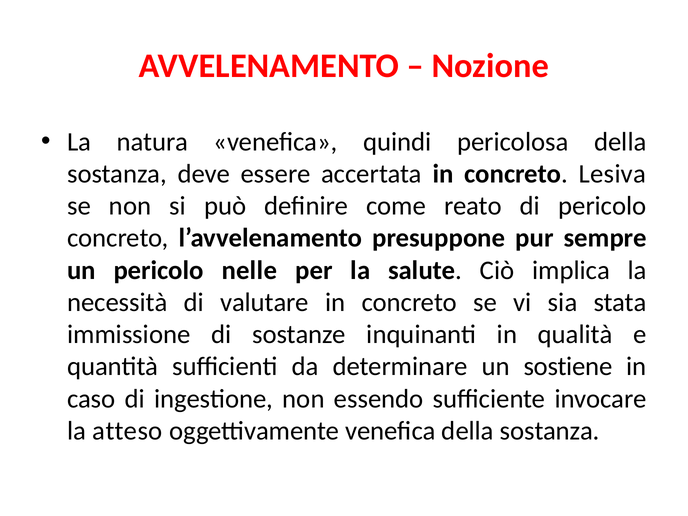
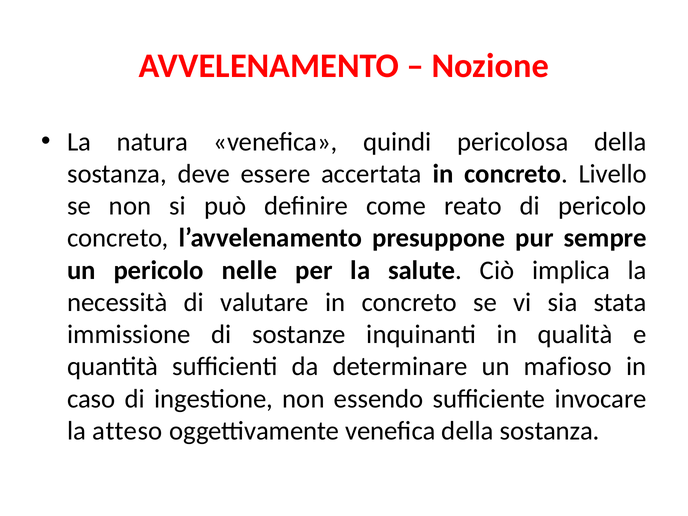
Lesiva: Lesiva -> Livello
sostiene: sostiene -> mafioso
